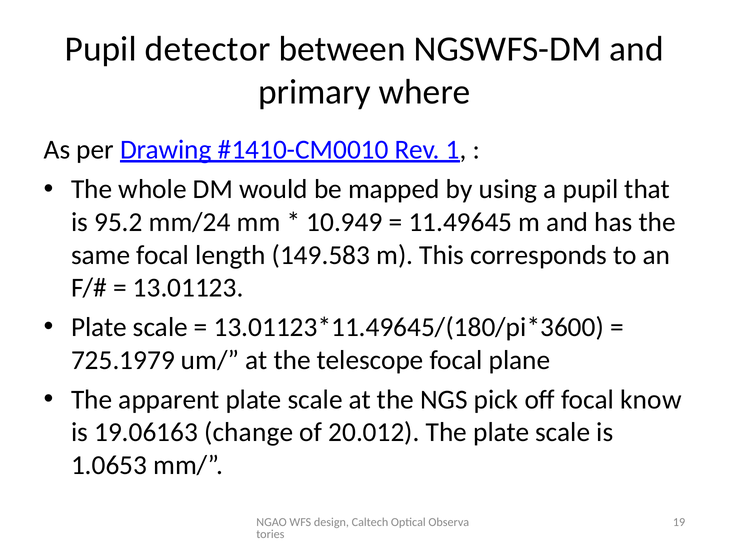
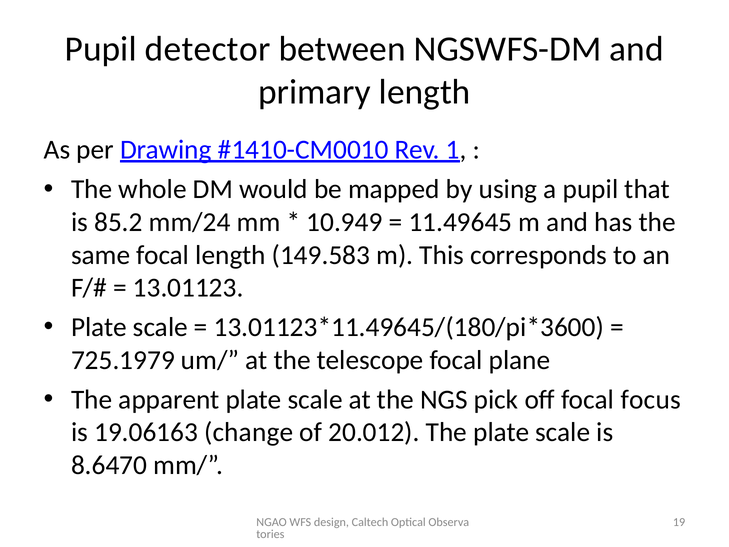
primary where: where -> length
95.2: 95.2 -> 85.2
know: know -> focus
1.0653: 1.0653 -> 8.6470
